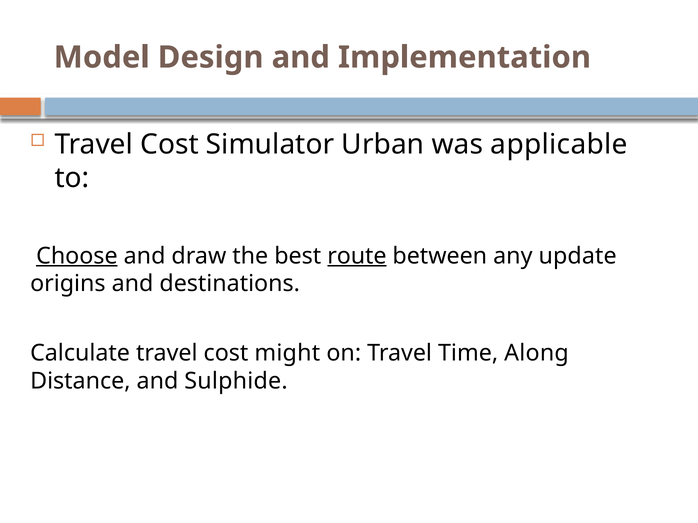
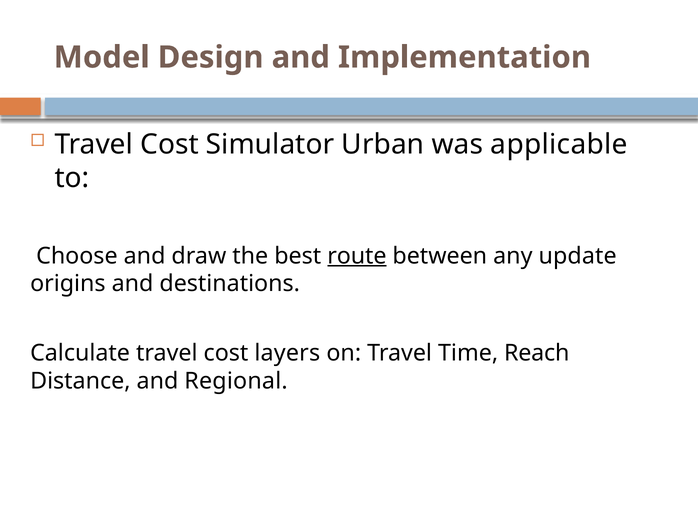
Choose underline: present -> none
might: might -> layers
Along: Along -> Reach
Sulphide: Sulphide -> Regional
